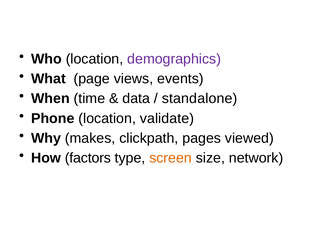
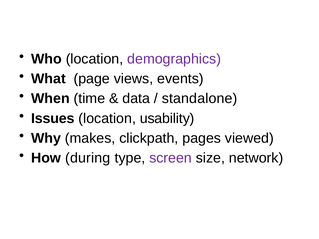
Phone: Phone -> Issues
validate: validate -> usability
factors: factors -> during
screen colour: orange -> purple
